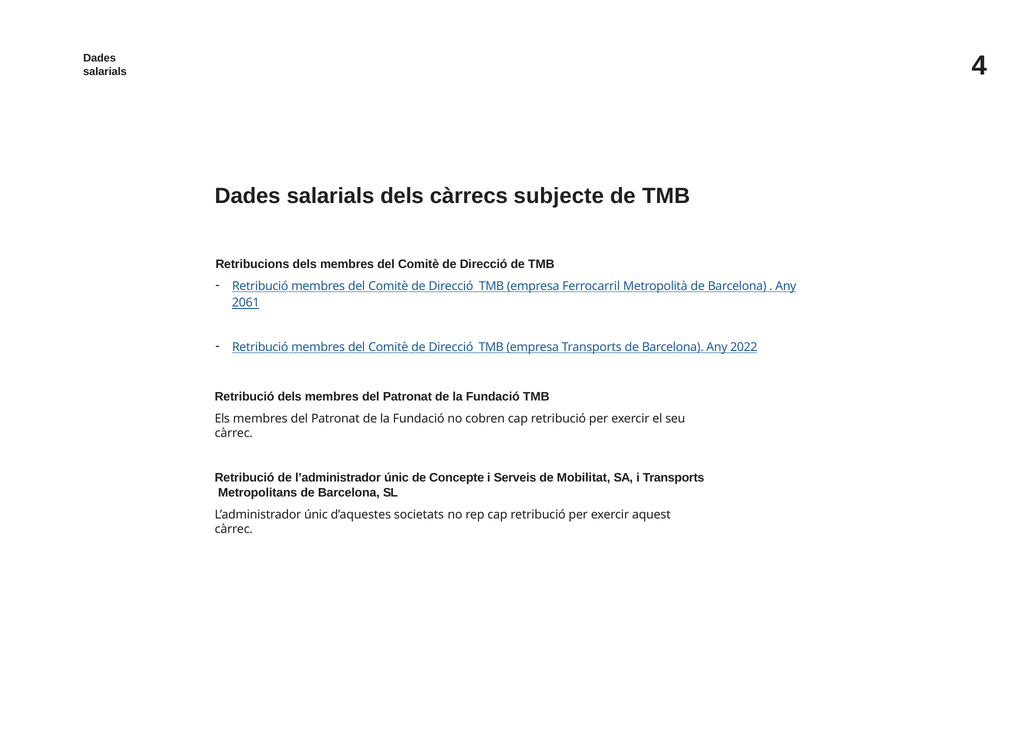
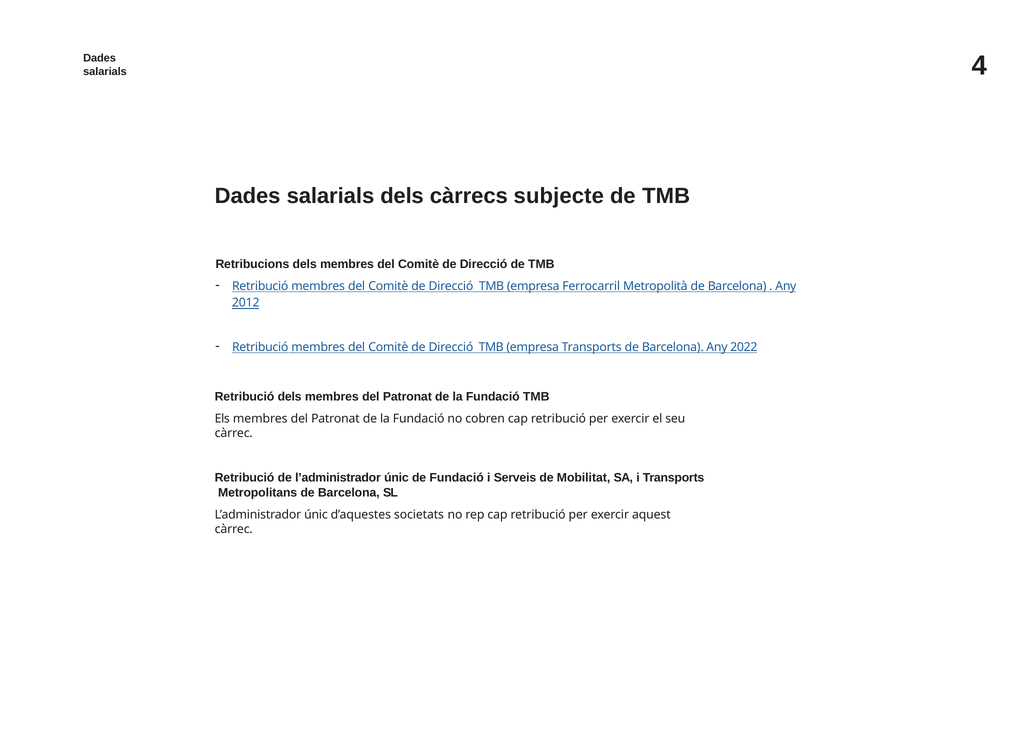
2061: 2061 -> 2012
de Concepte: Concepte -> Fundació
